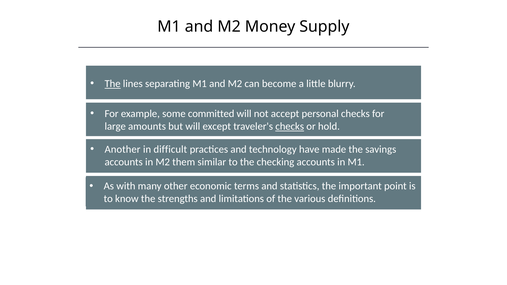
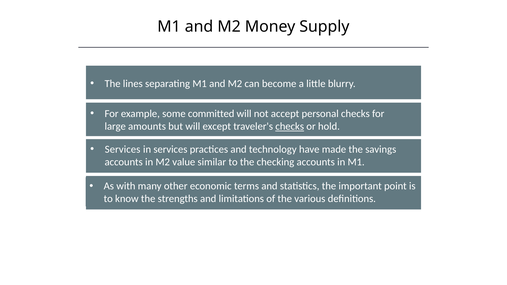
The at (113, 84) underline: present -> none
Another at (123, 149): Another -> Services
in difficult: difficult -> services
them: them -> value
